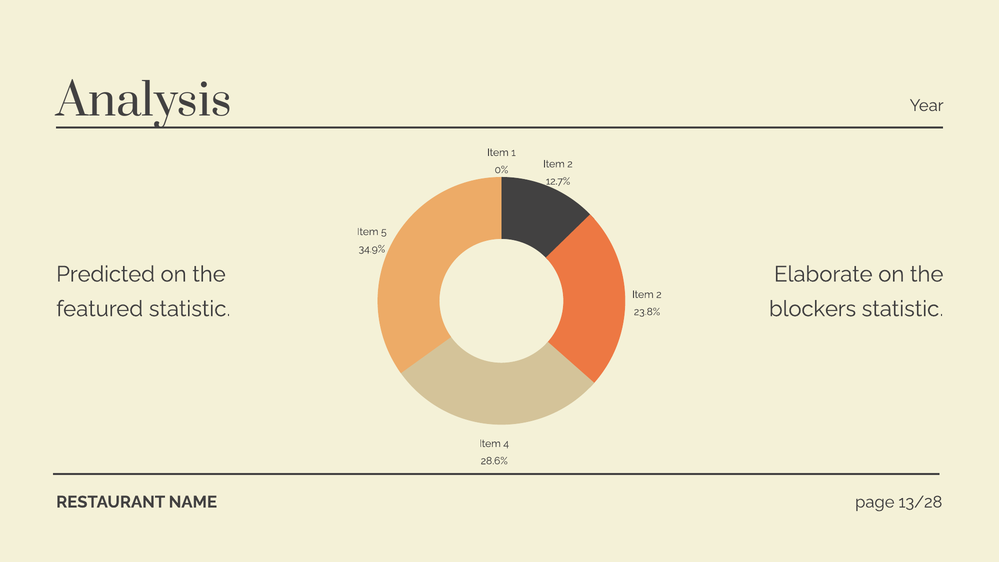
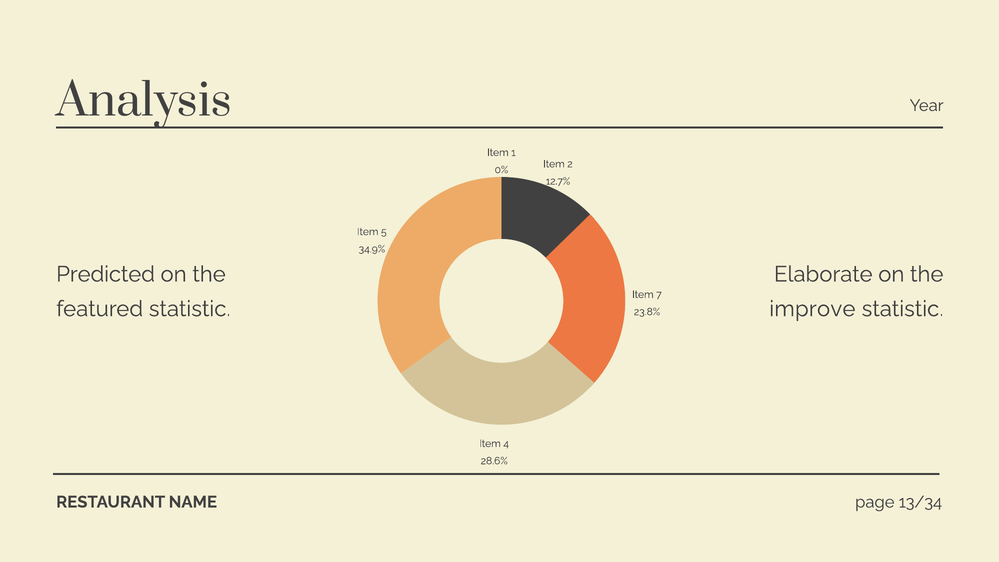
2 at (659, 294): 2 -> 7
blockers: blockers -> improve
13/28: 13/28 -> 13/34
